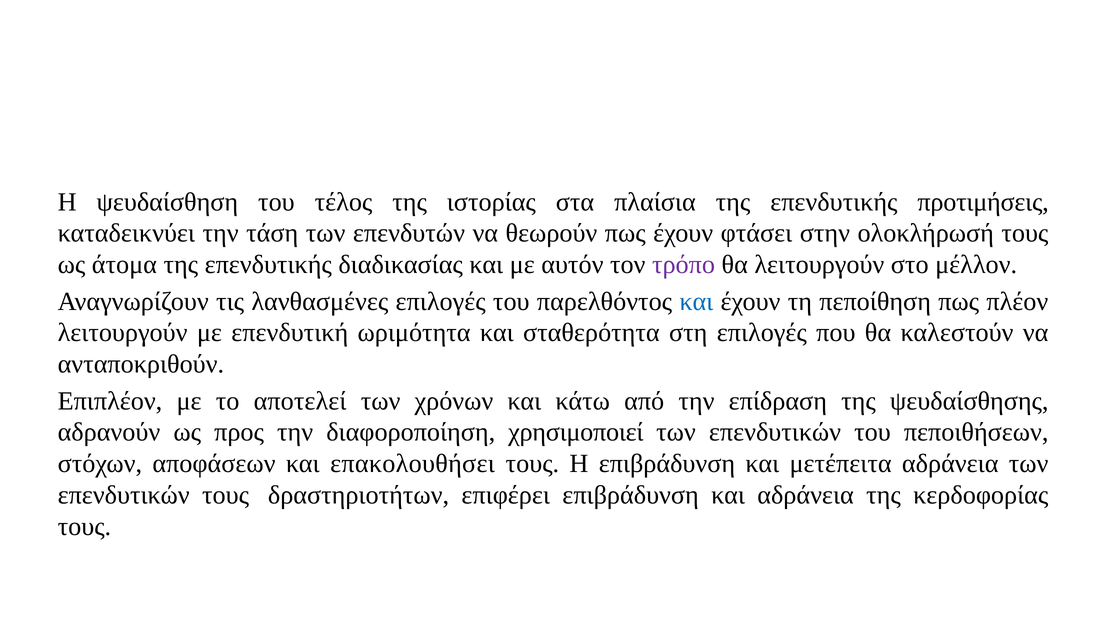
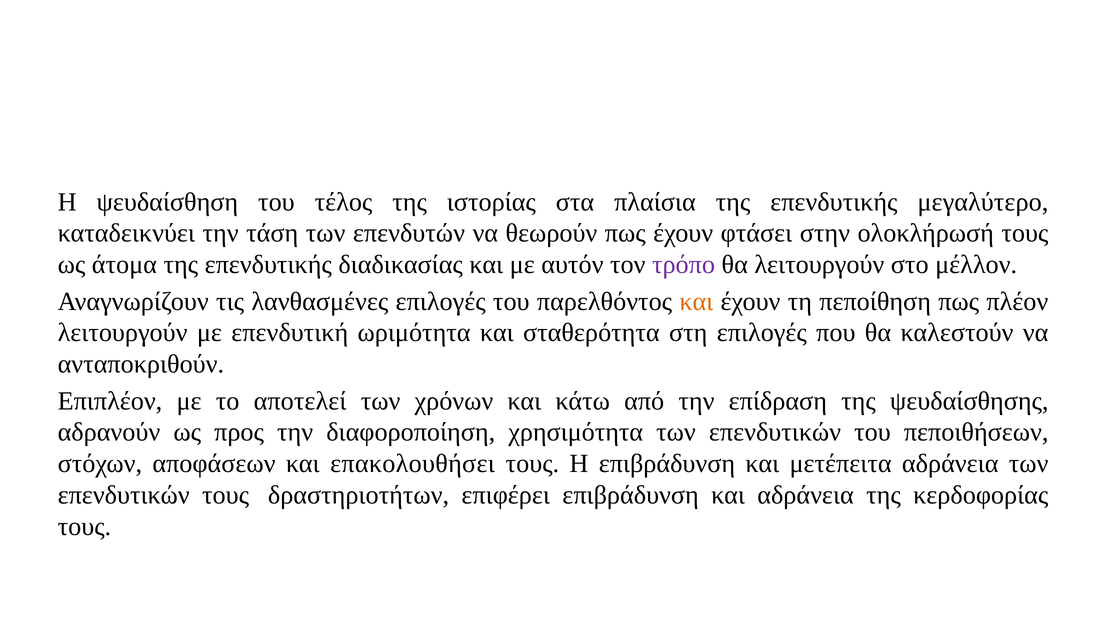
προτιμήσεις: προτιμήσεις -> μεγαλύτερο
και at (696, 302) colour: blue -> orange
χρησιμοποιεί: χρησιμοποιεί -> χρησιμότητα
